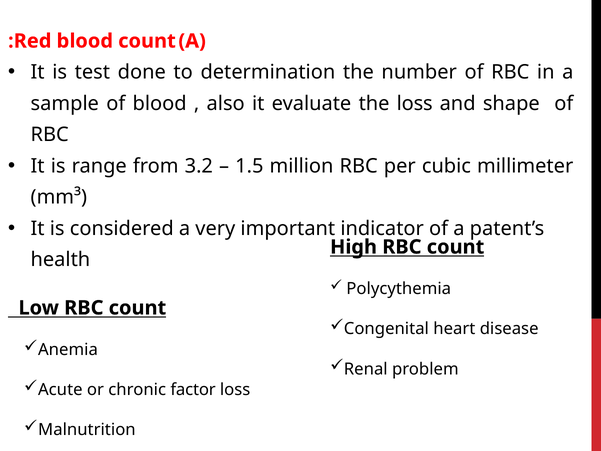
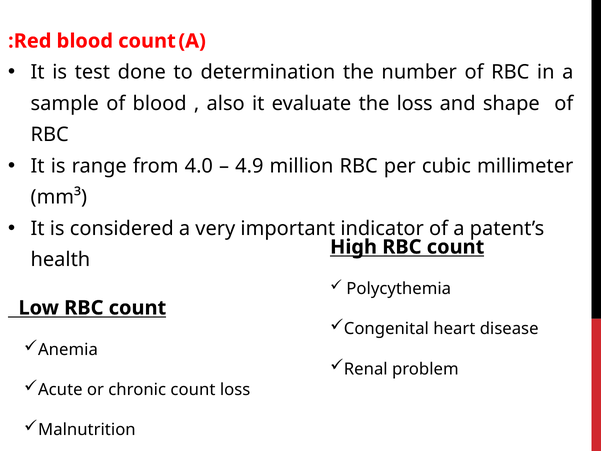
3.2: 3.2 -> 4.0
1.5: 1.5 -> 4.9
chronic factor: factor -> count
